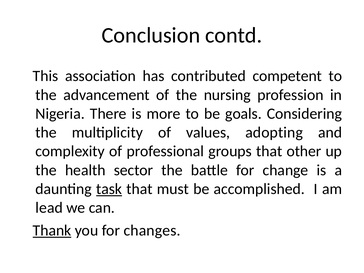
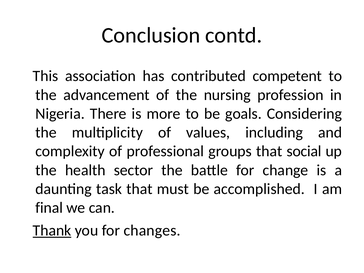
adopting: adopting -> including
other: other -> social
task underline: present -> none
lead: lead -> final
